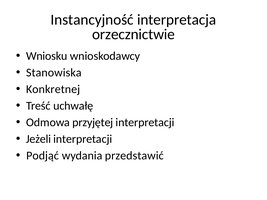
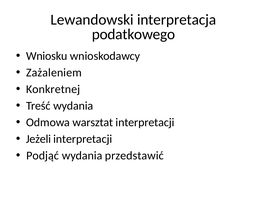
Instancyjność: Instancyjność -> Lewandowski
orzecznictwie: orzecznictwie -> podatkowego
Stanowiska: Stanowiska -> Zażaleniem
Treść uchwałę: uchwałę -> wydania
przyjętej: przyjętej -> warsztat
